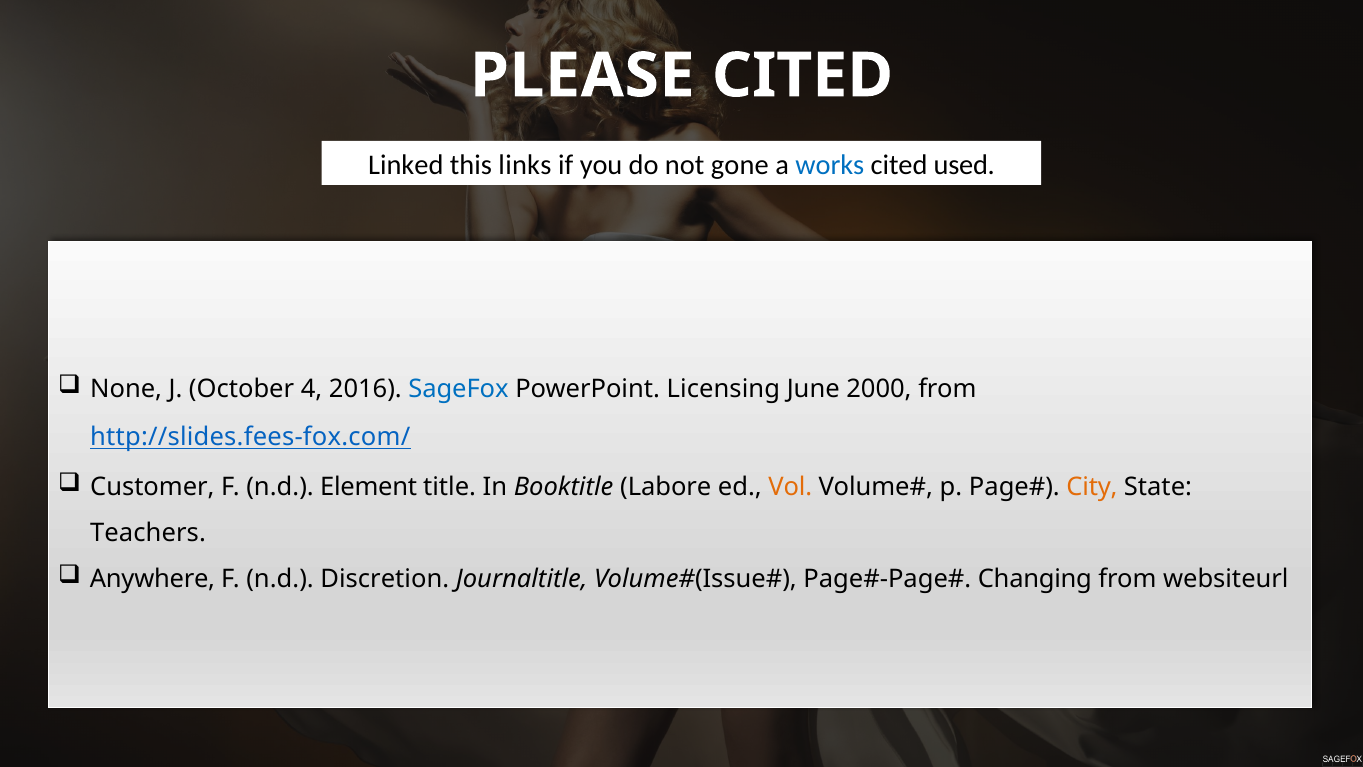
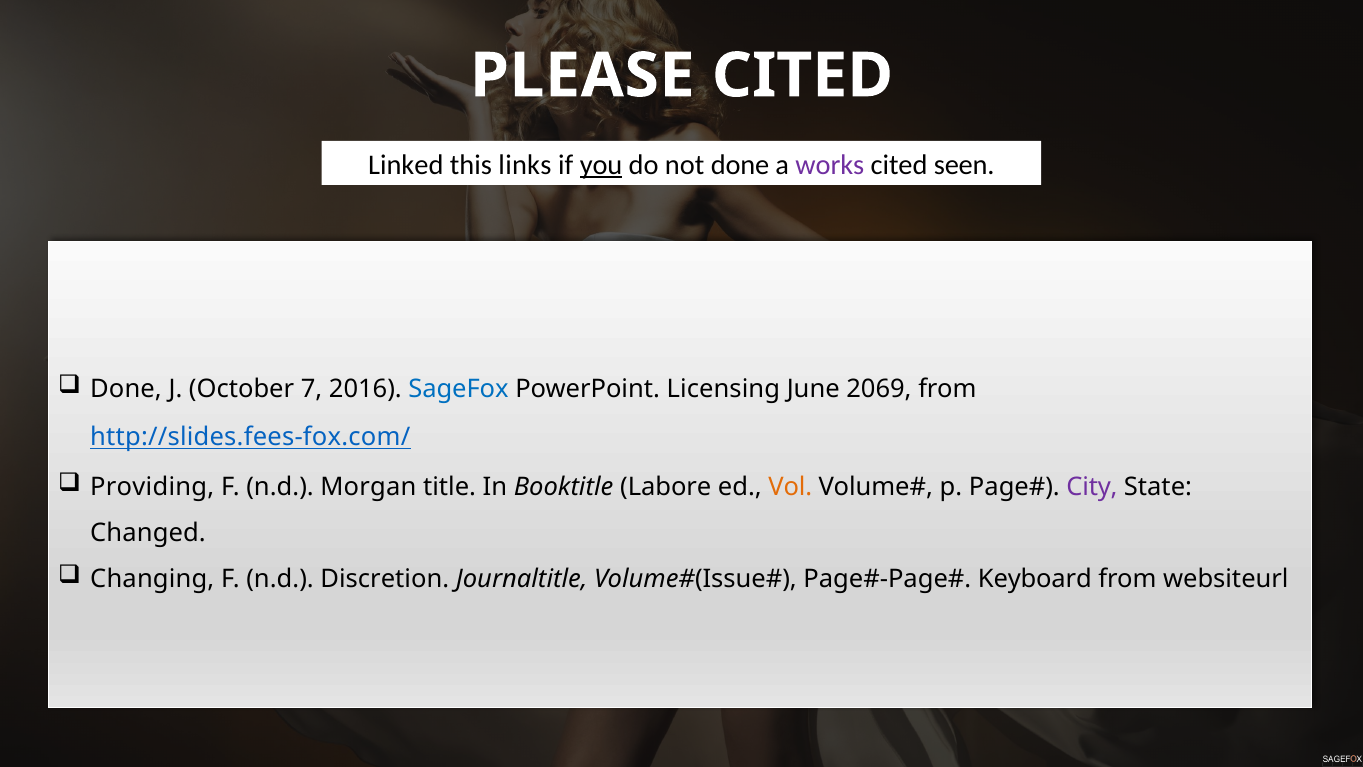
you underline: none -> present
not gone: gone -> done
works colour: blue -> purple
used: used -> seen
None at (126, 389): None -> Done
4: 4 -> 7
2000: 2000 -> 2069
Customer: Customer -> Providing
Element: Element -> Morgan
City colour: orange -> purple
Teachers: Teachers -> Changed
Anywhere: Anywhere -> Changing
Changing: Changing -> Keyboard
